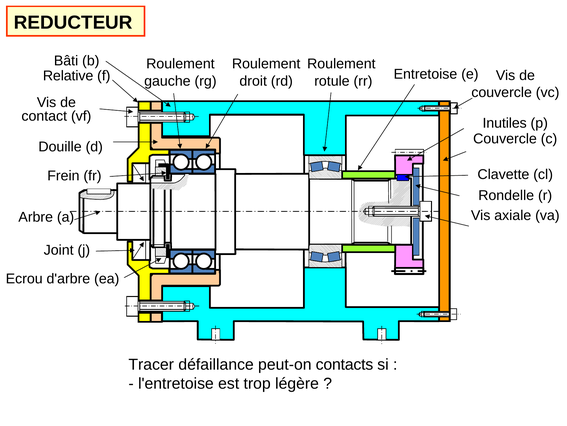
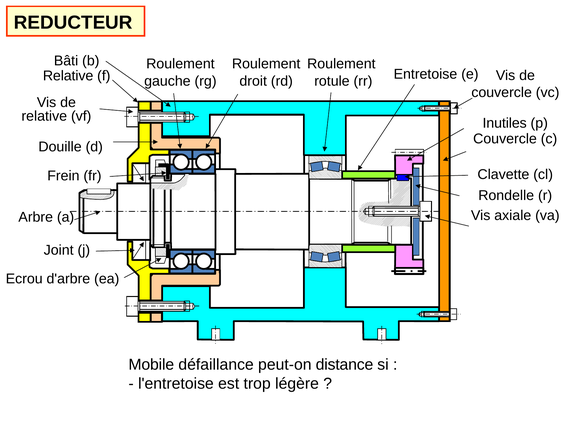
contact at (44, 116): contact -> relative
Tracer: Tracer -> Mobile
contacts: contacts -> distance
